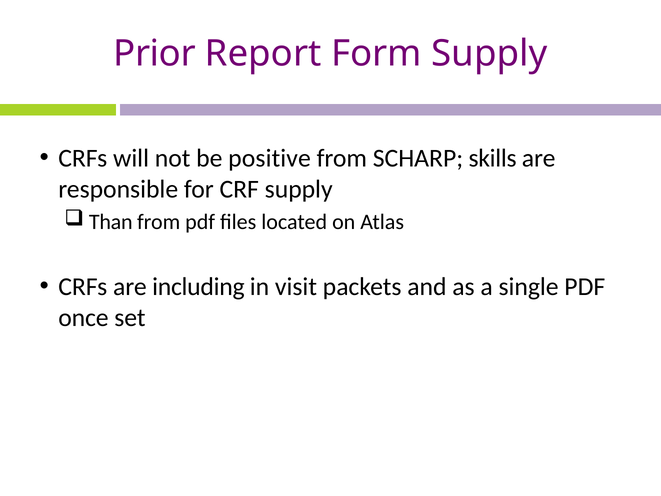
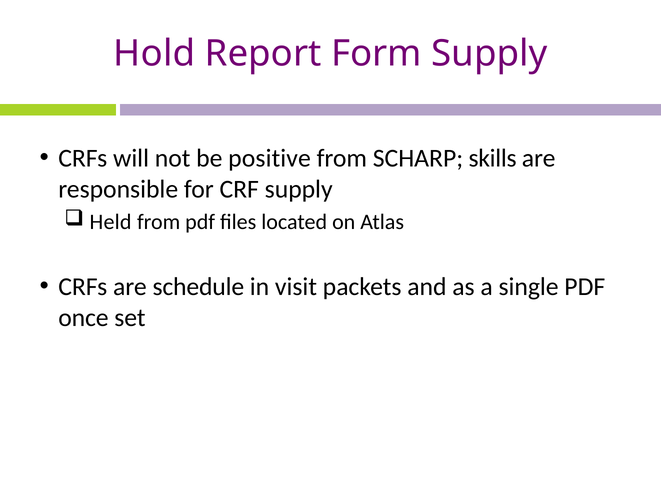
Prior: Prior -> Hold
Than: Than -> Held
including: including -> schedule
